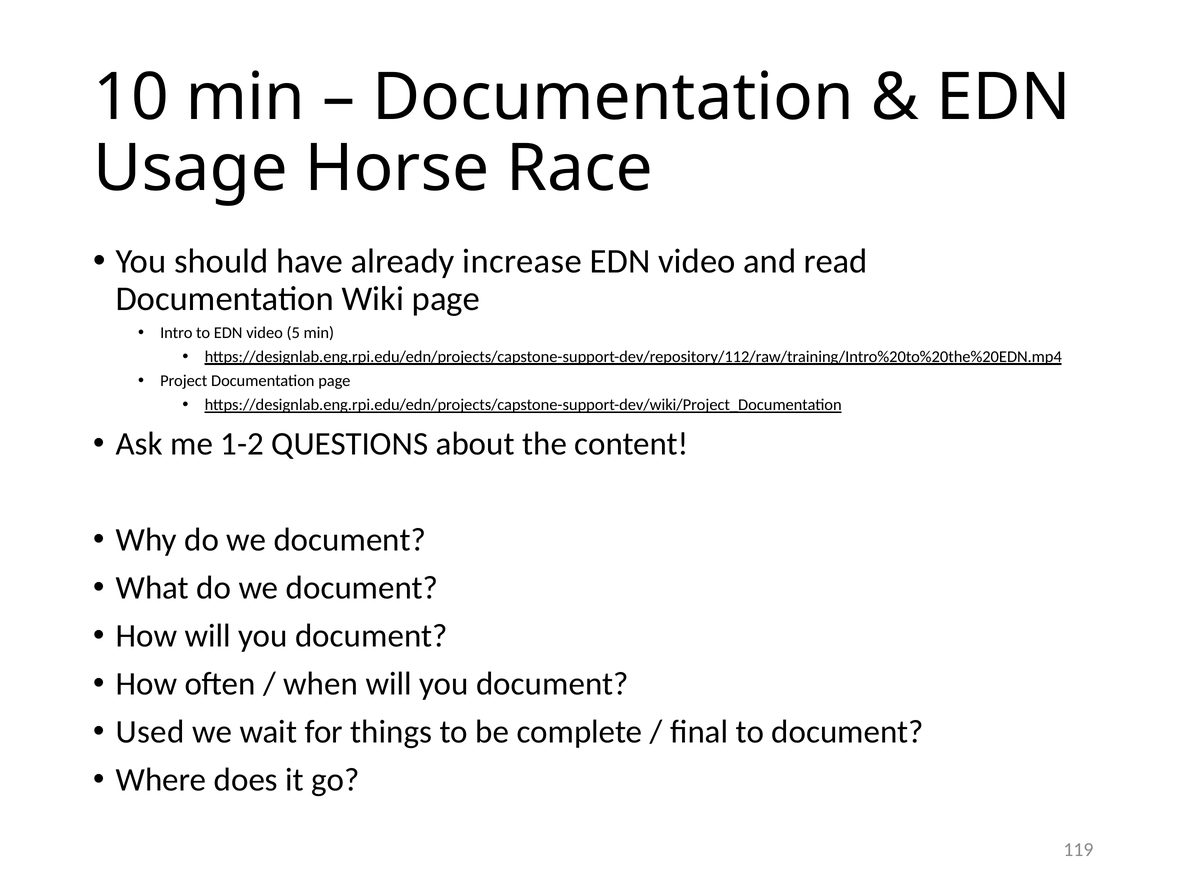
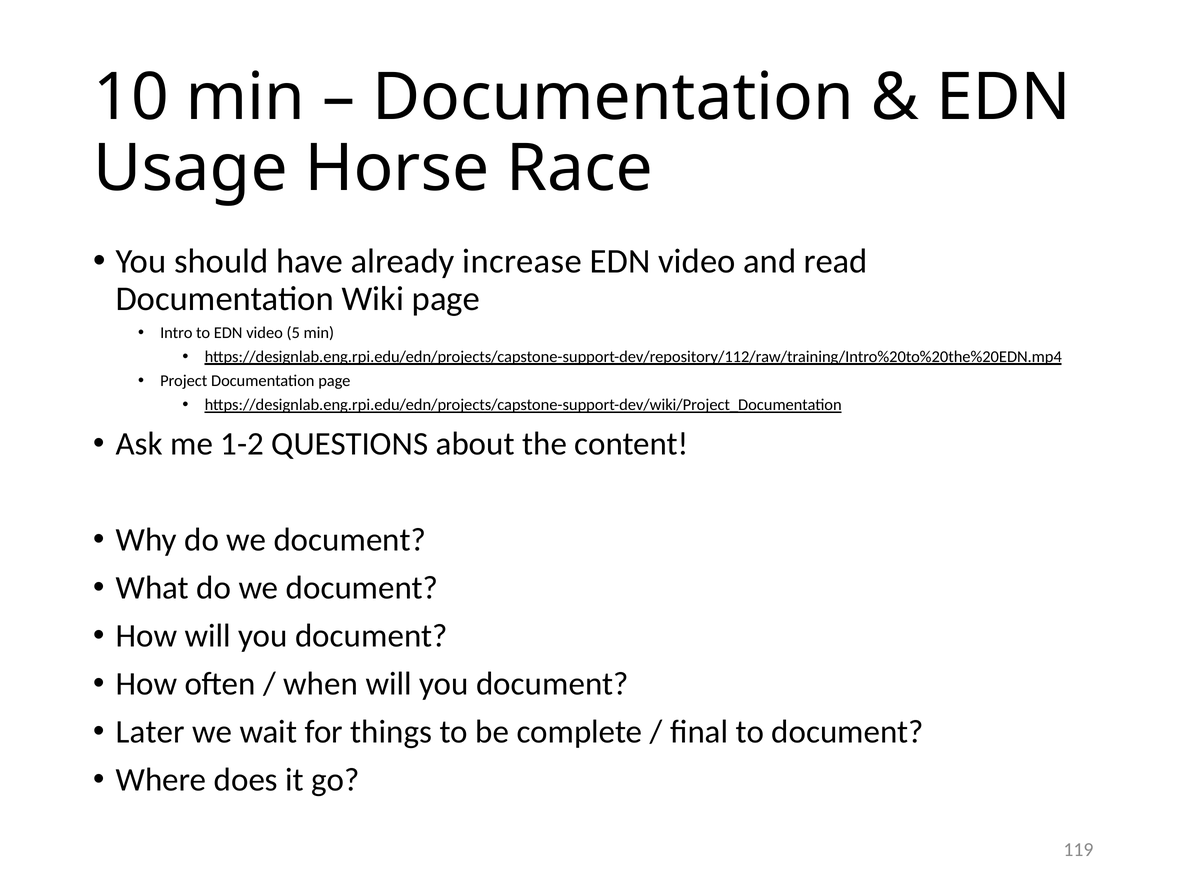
Used: Used -> Later
